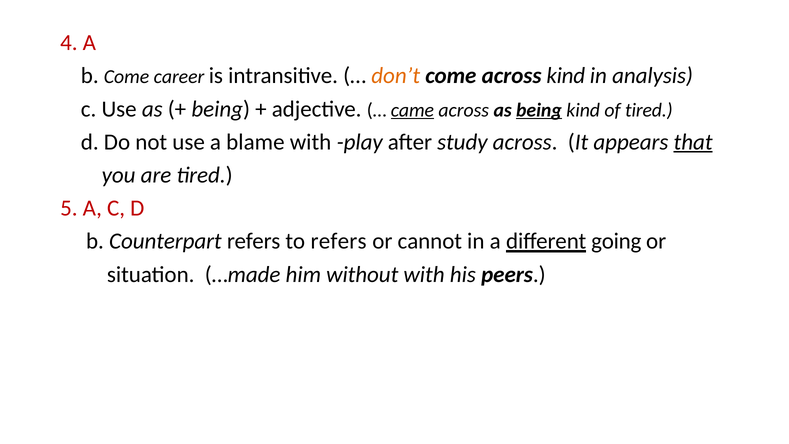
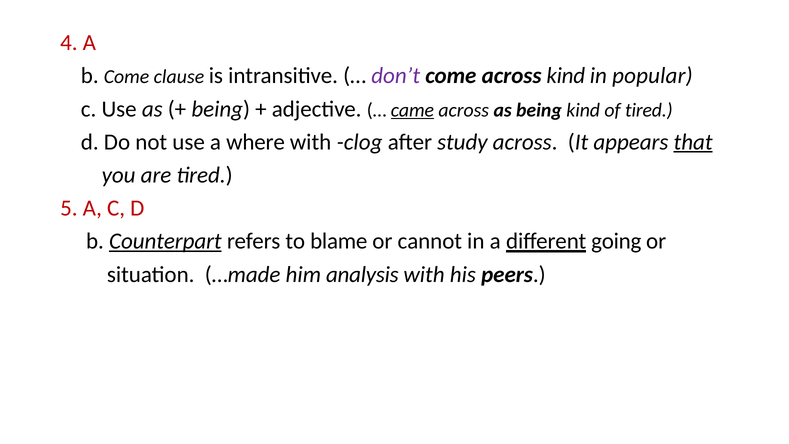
career: career -> clause
don’t colour: orange -> purple
analysis: analysis -> popular
being at (539, 110) underline: present -> none
blame: blame -> where
play: play -> clog
Counterpart underline: none -> present
to refers: refers -> blame
without: without -> analysis
